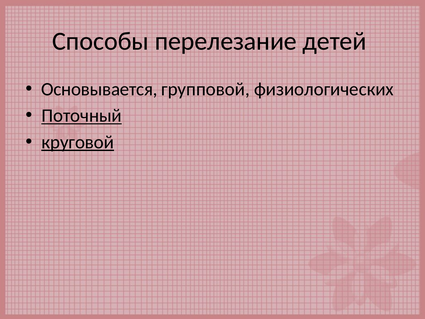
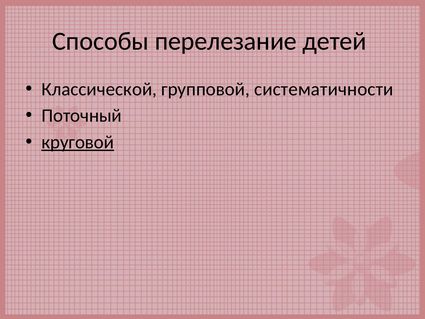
Основывается: Основывается -> Классической
физиологических: физиологических -> систематичности
Поточный underline: present -> none
